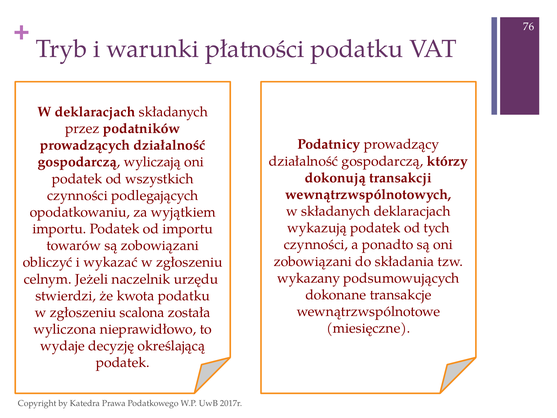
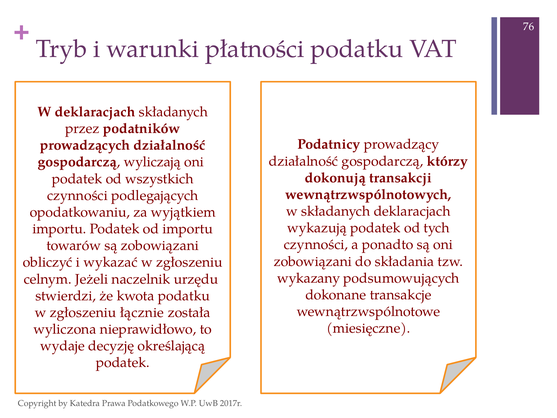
scalona: scalona -> łącznie
